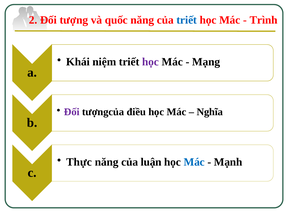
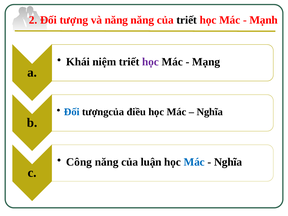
và quốc: quốc -> năng
triết at (187, 20) colour: blue -> black
Trình: Trình -> Mạnh
Đối at (72, 112) colour: purple -> blue
Thực: Thực -> Công
Mạnh at (228, 162): Mạnh -> Nghĩa
